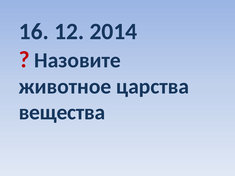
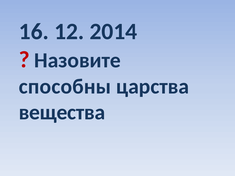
животное: животное -> способны
